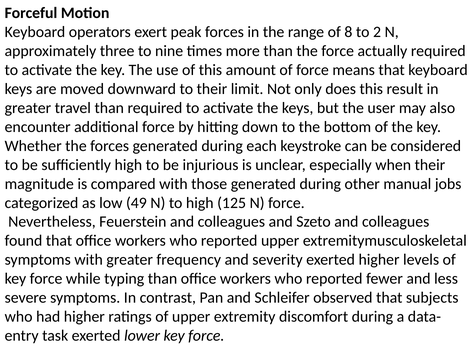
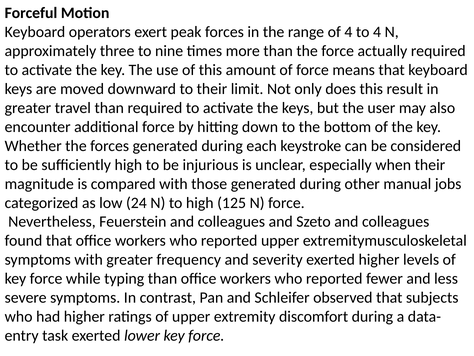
of 8: 8 -> 4
to 2: 2 -> 4
49: 49 -> 24
